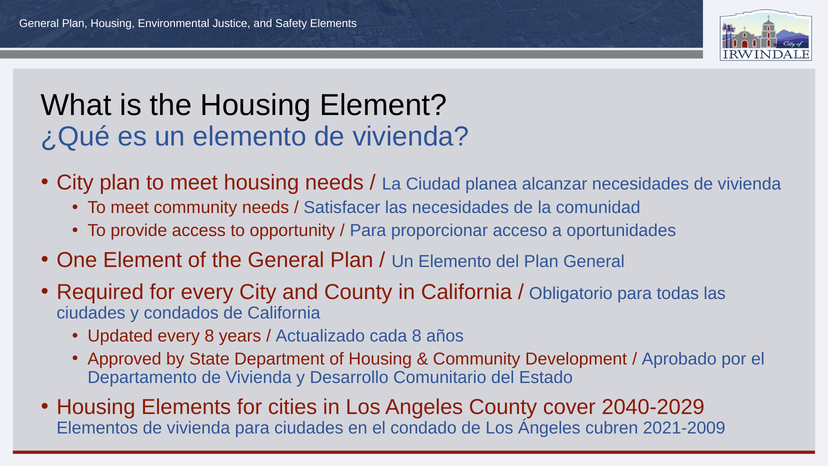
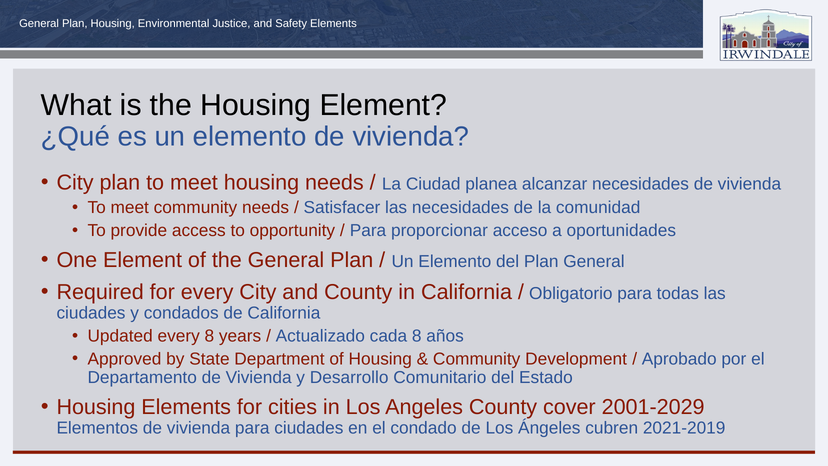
2040-2029: 2040-2029 -> 2001-2029
2021-2009: 2021-2009 -> 2021-2019
